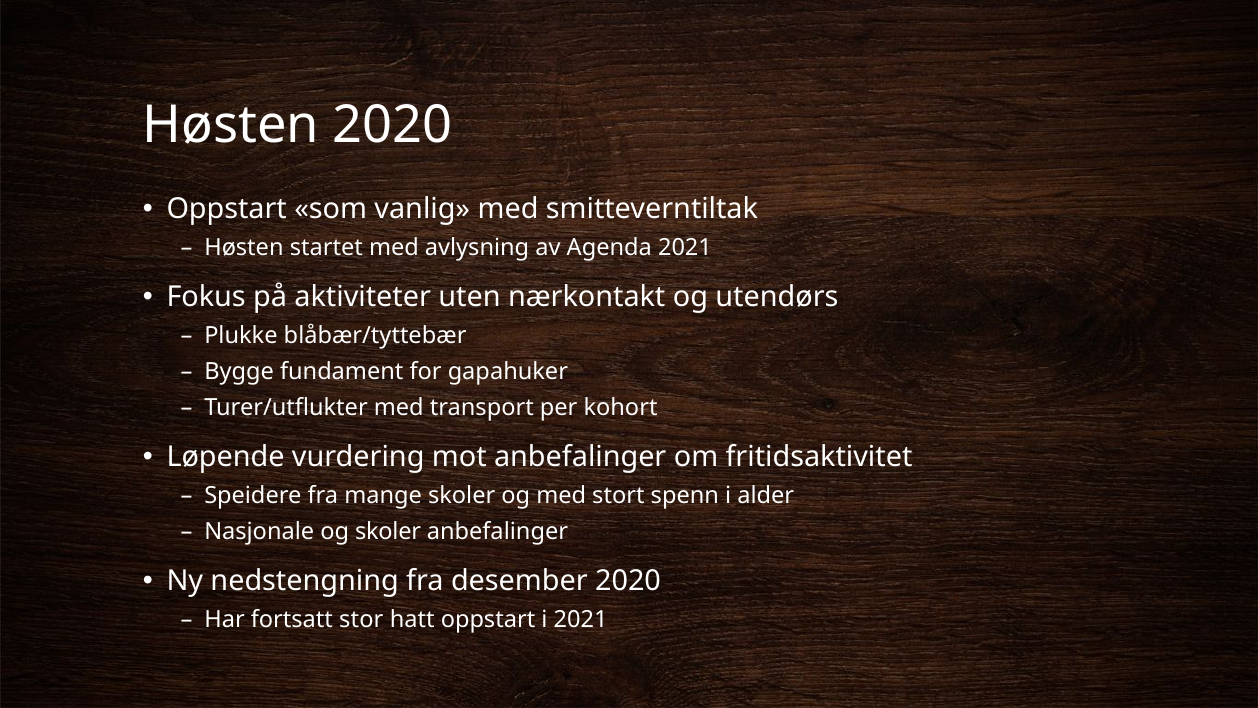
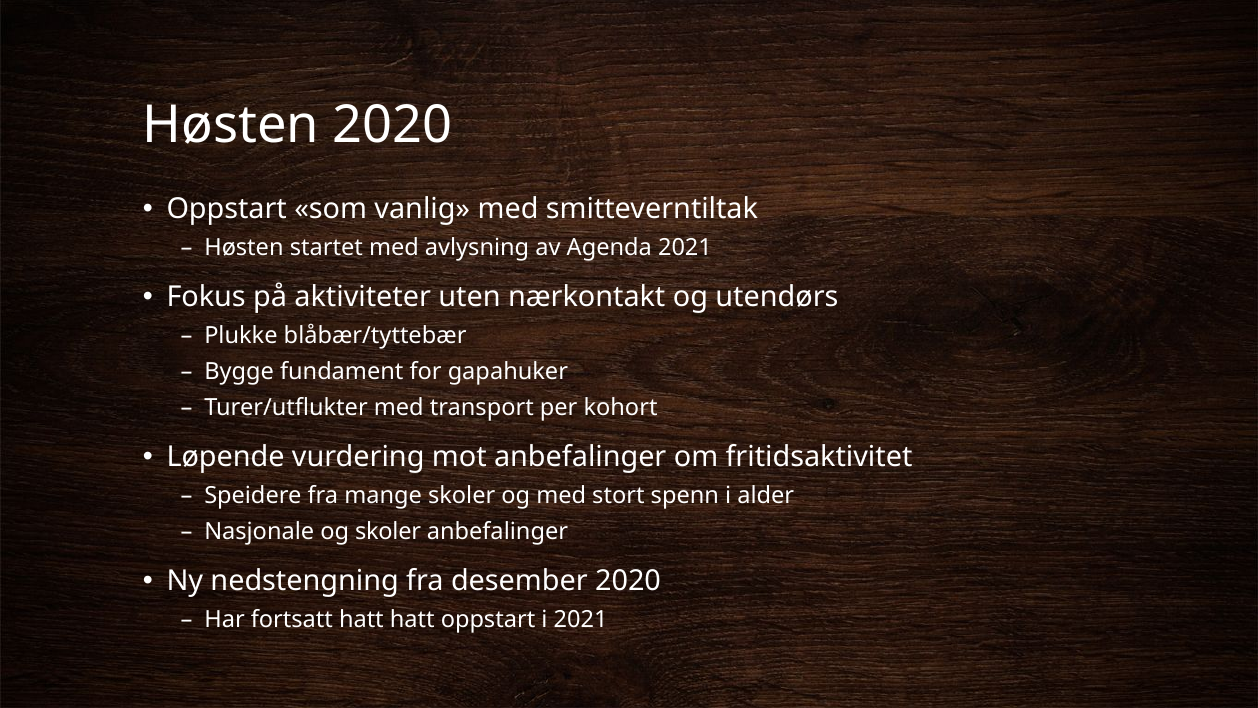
fortsatt stor: stor -> hatt
